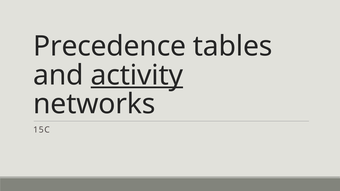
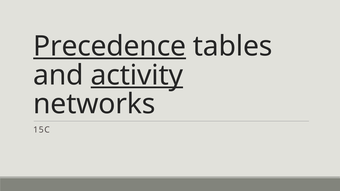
Precedence underline: none -> present
